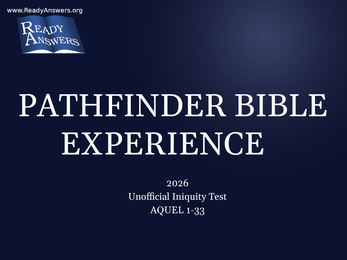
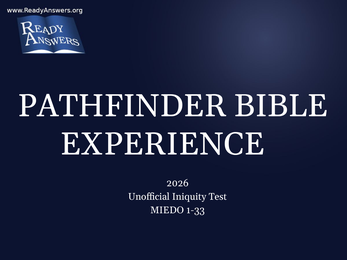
AQUEL: AQUEL -> MIEDO
